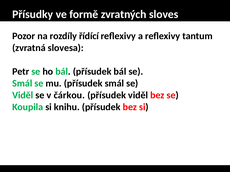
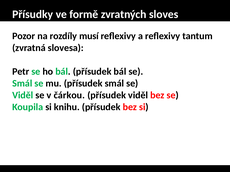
řídící: řídící -> musí
